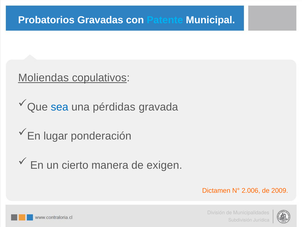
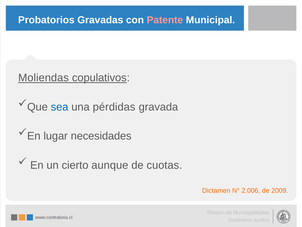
Patente colour: light blue -> pink
ponderación: ponderación -> necesidades
manera: manera -> aunque
exigen: exigen -> cuotas
